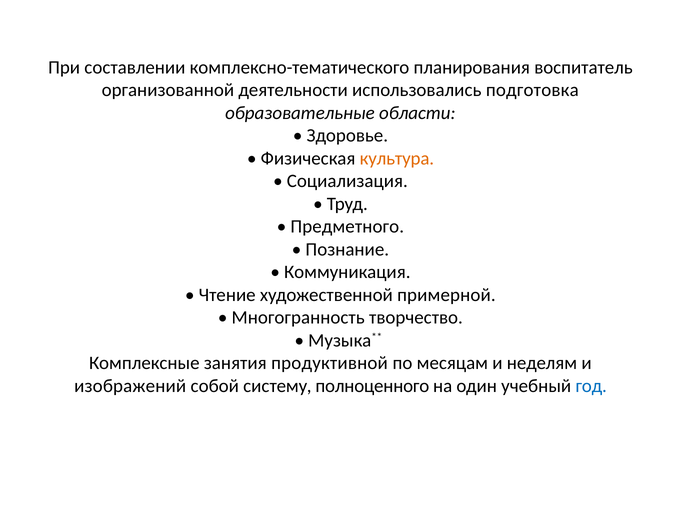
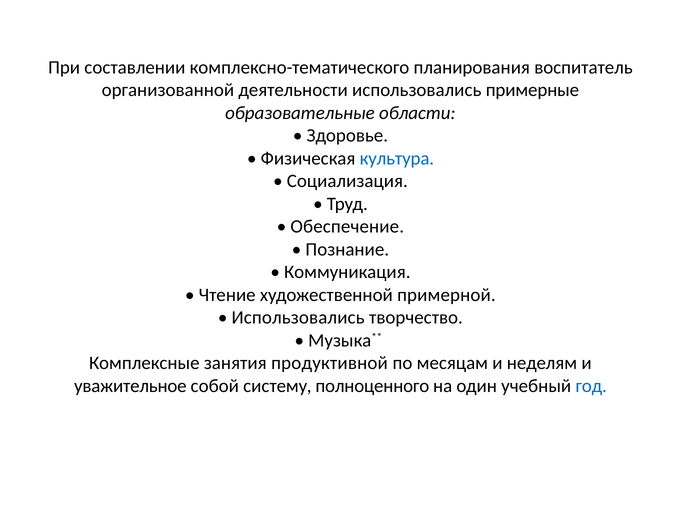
подготовка: подготовка -> примерные
культура colour: orange -> blue
Предметного: Предметного -> Обеспечение
Многогранность at (298, 317): Многогранность -> Использовались
изображений: изображений -> уважительное
